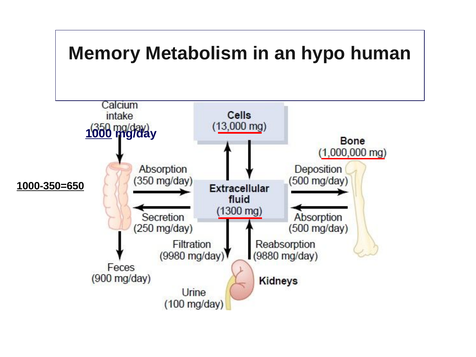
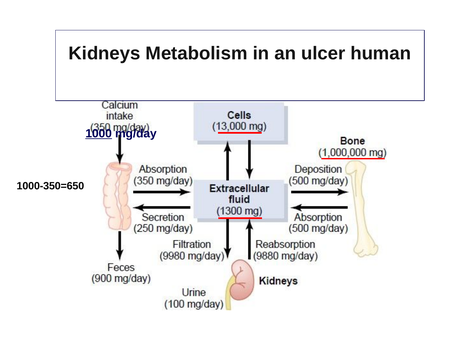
Memory: Memory -> Kidneys
hypo: hypo -> ulcer
1000-350=650 underline: present -> none
